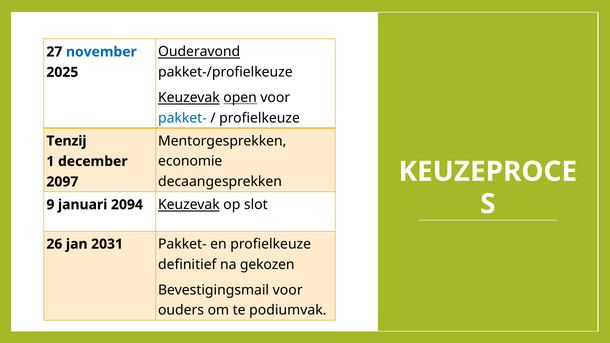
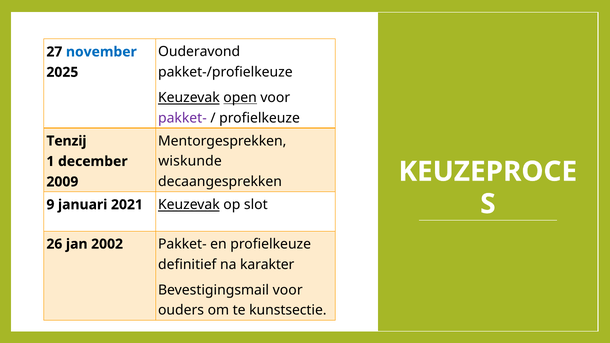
Ouderavond underline: present -> none
pakket- at (182, 118) colour: blue -> purple
economie: economie -> wiskunde
2097: 2097 -> 2009
2094: 2094 -> 2021
2031: 2031 -> 2002
gekozen: gekozen -> karakter
podiumvak: podiumvak -> kunstsectie
